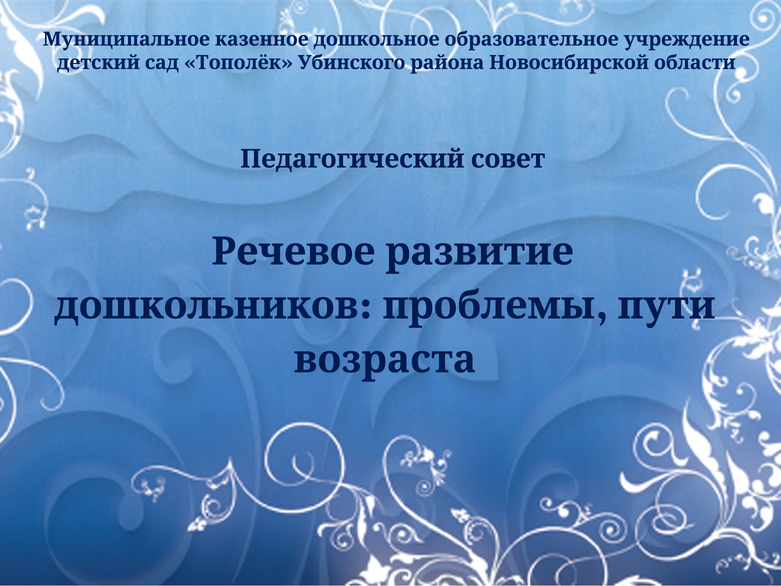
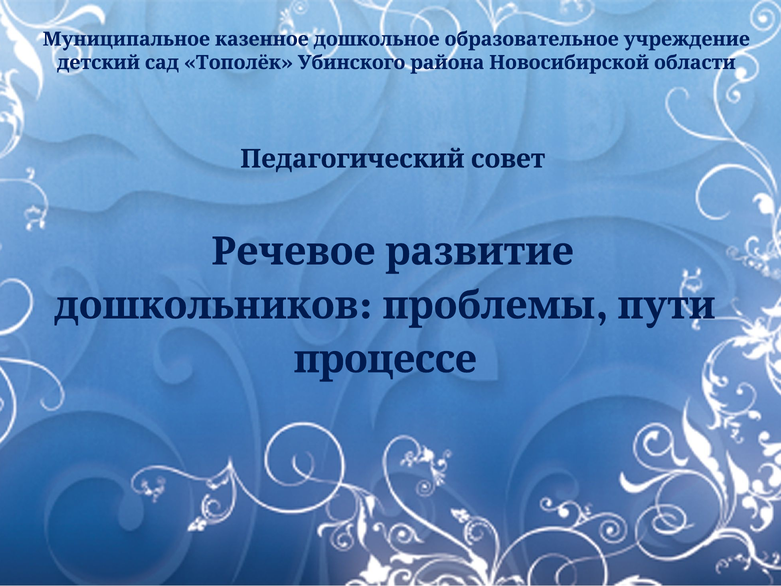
возраста: возраста -> процессе
